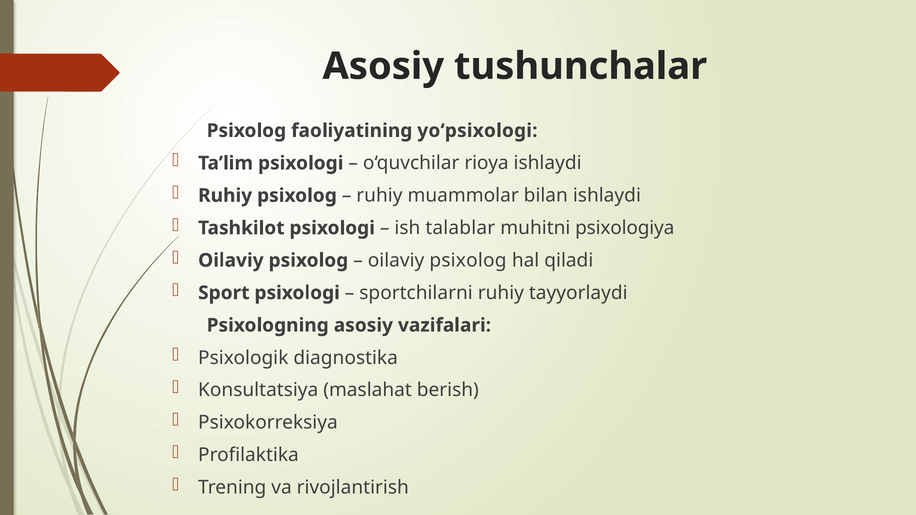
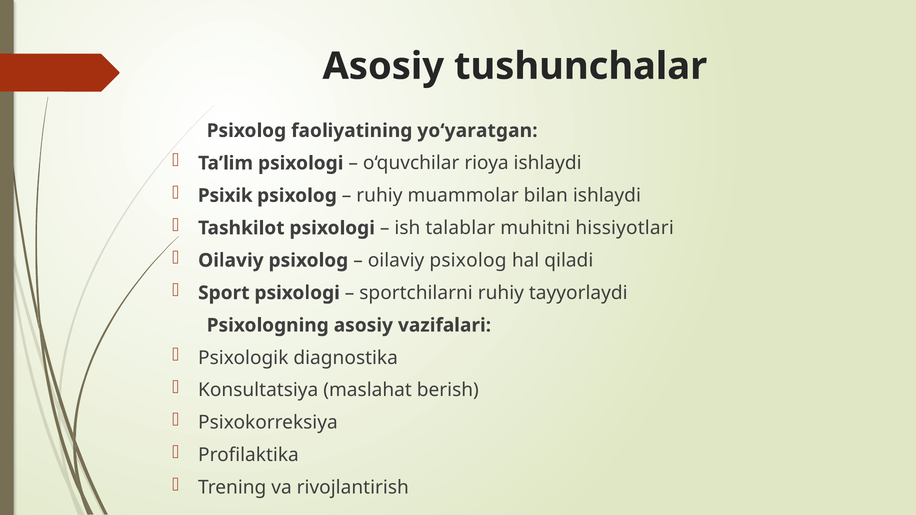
yo‘psixologi: yo‘psixologi -> yo‘yaratgan
Ruhiy at (225, 196): Ruhiy -> Psixik
psixologiya: psixologiya -> hissiyotlari
